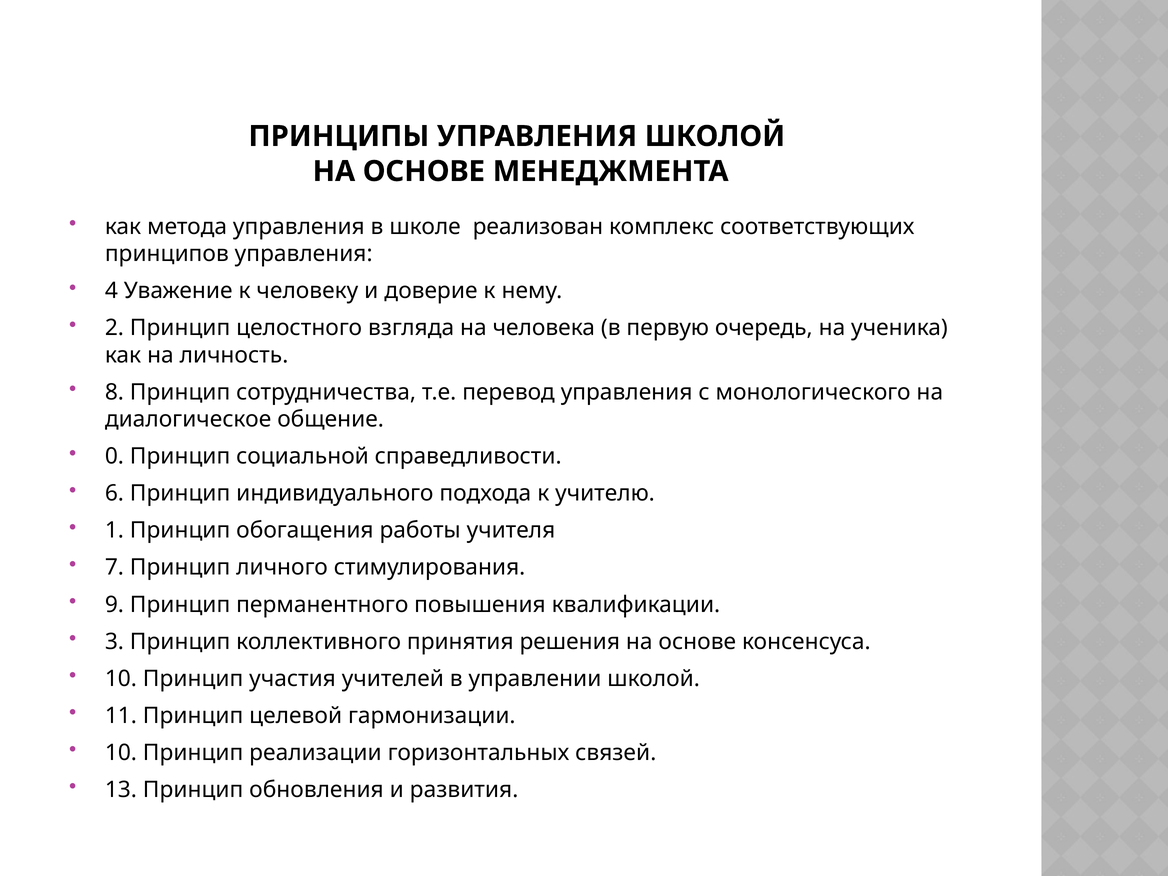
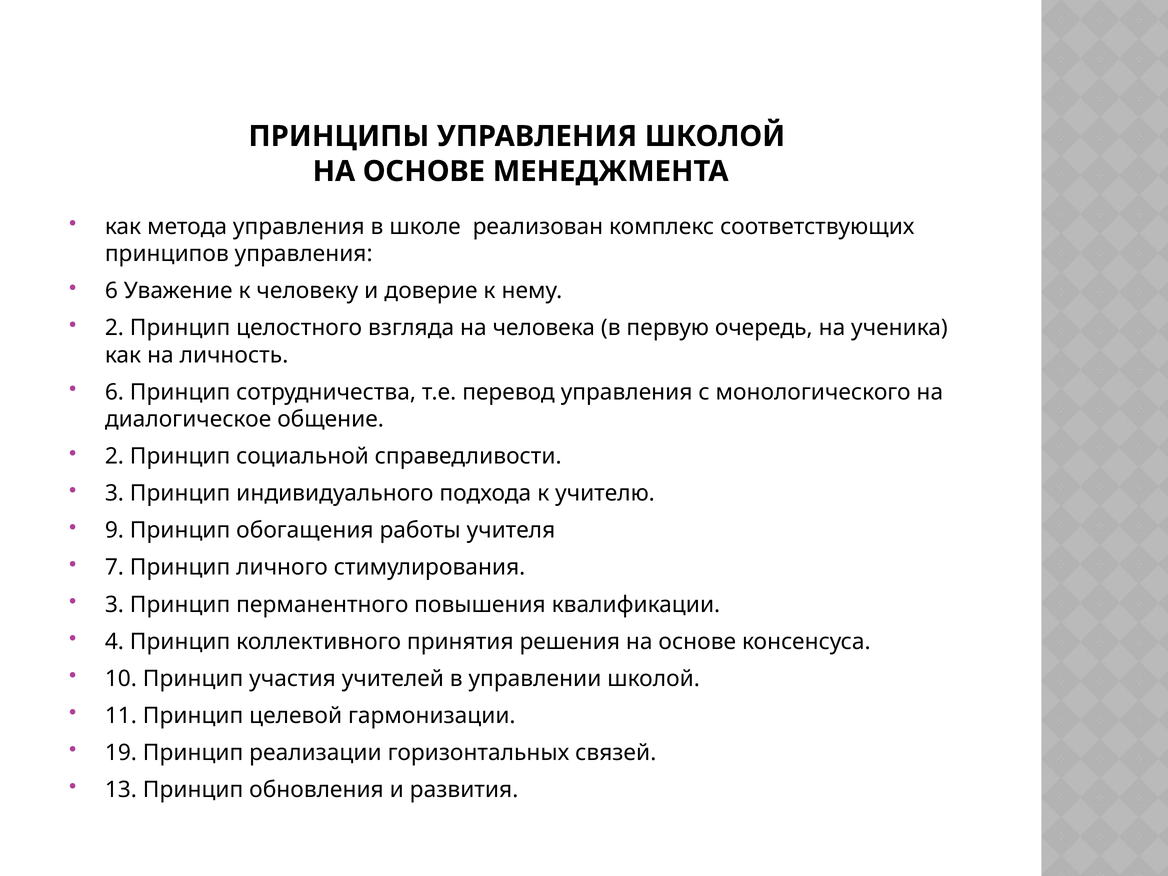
4 at (111, 291): 4 -> 6
8 at (114, 392): 8 -> 6
0 at (114, 456): 0 -> 2
6 at (114, 493): 6 -> 3
1: 1 -> 9
9 at (114, 605): 9 -> 3
3: 3 -> 4
10 at (121, 753): 10 -> 19
